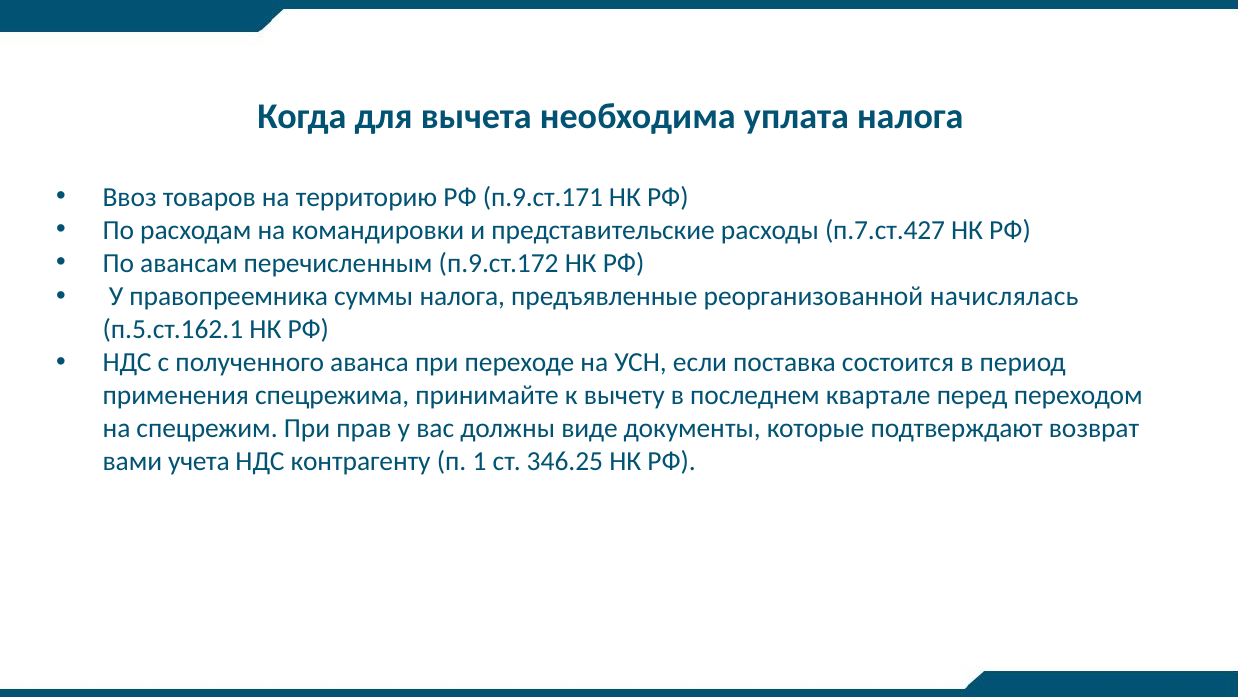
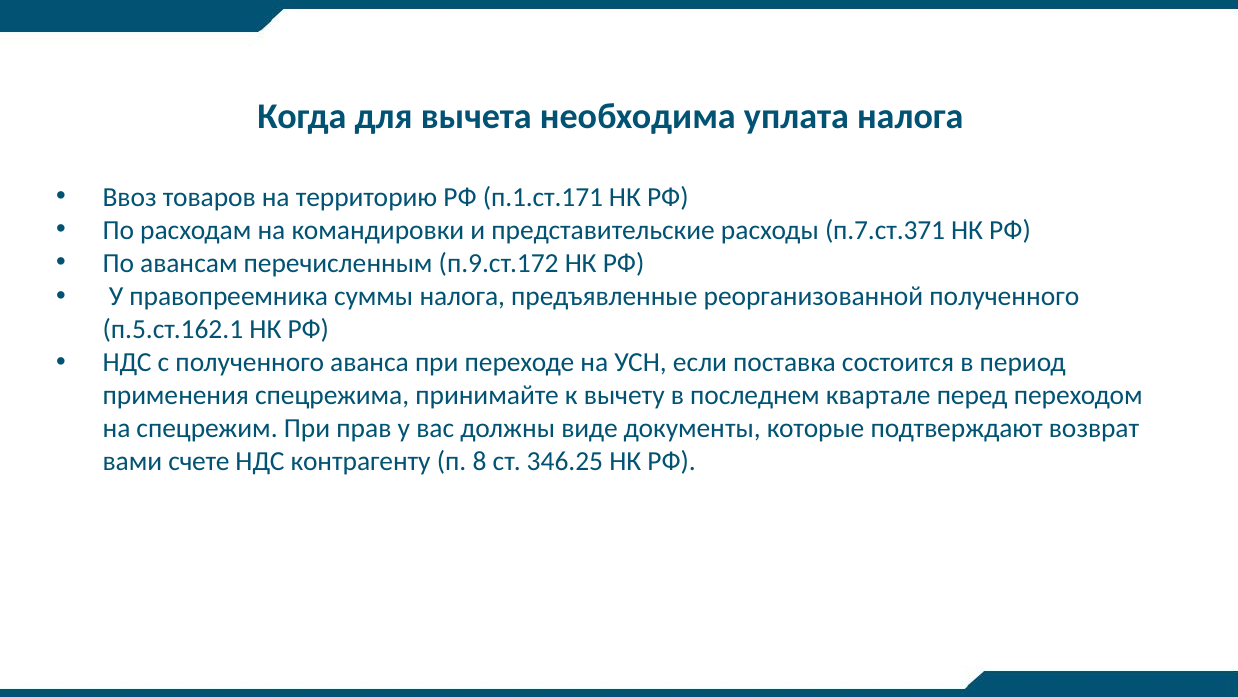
п.9.ст.171: п.9.ст.171 -> п.1.ст.171
п.7.ст.427: п.7.ст.427 -> п.7.ст.371
реорганизованной начислялась: начислялась -> полученного
учета: учета -> счете
1: 1 -> 8
